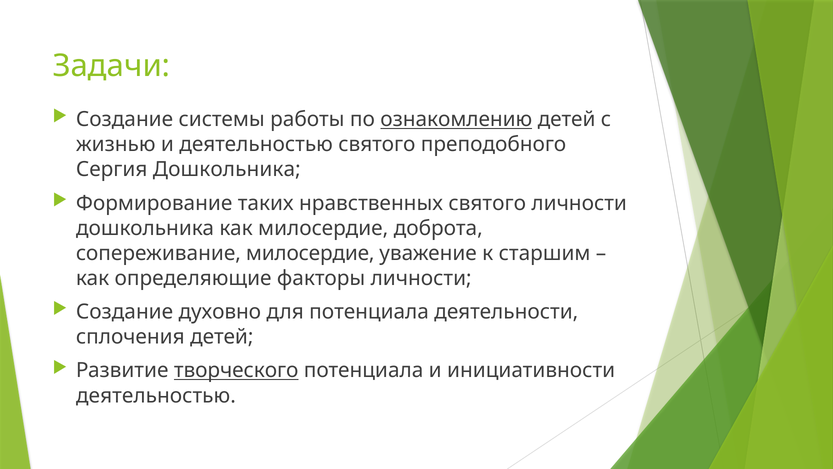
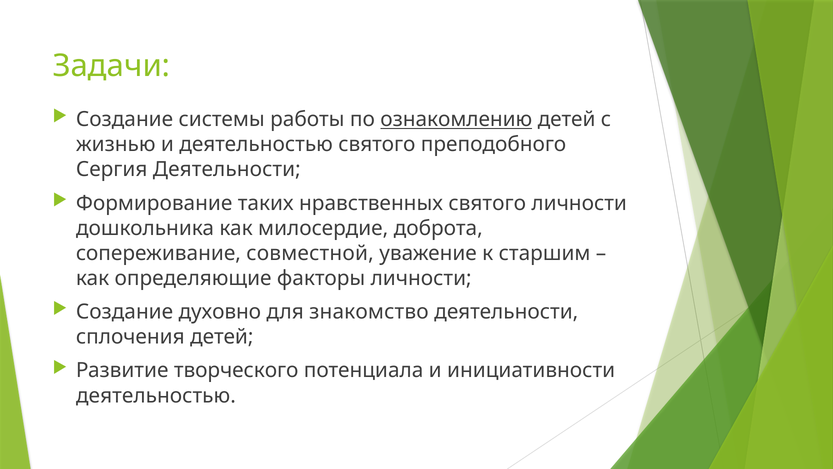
Сергия Дошкольника: Дошкольника -> Деятельности
сопереживание милосердие: милосердие -> совместной
для потенциала: потенциала -> знакомство
творческого underline: present -> none
